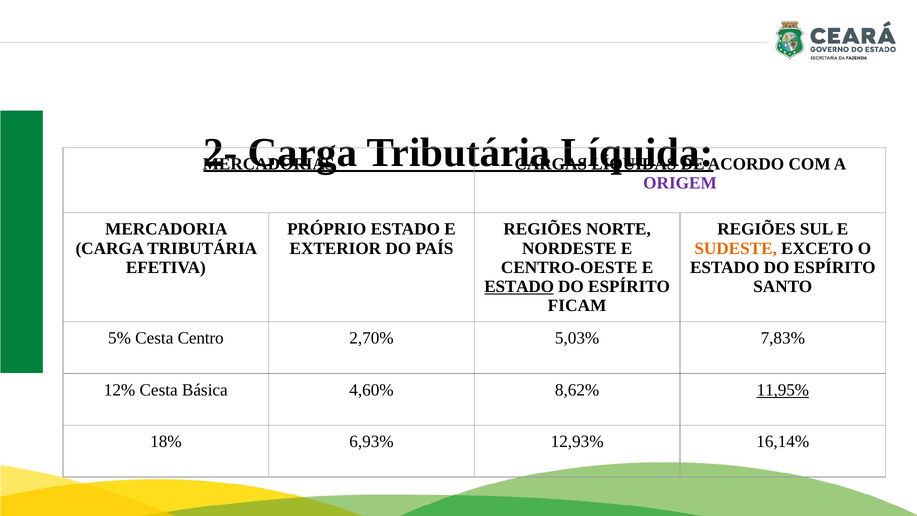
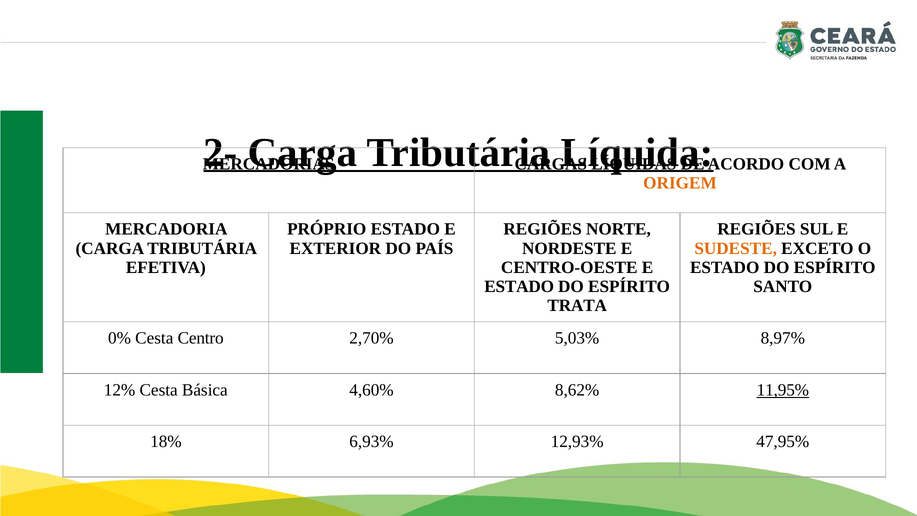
ORIGEM colour: purple -> orange
ESTADO at (519, 286) underline: present -> none
FICAM: FICAM -> TRATA
5%: 5% -> 0%
7,83%: 7,83% -> 8,97%
16,14%: 16,14% -> 47,95%
